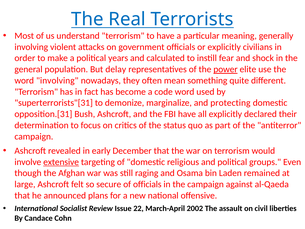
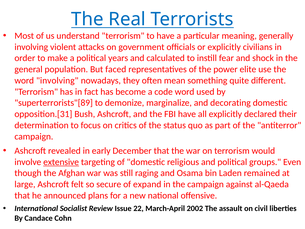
delay: delay -> faced
power underline: present -> none
superterrorists"[31: superterrorists"[31 -> superterrorists"[89
protecting: protecting -> decorating
of officials: officials -> expand
